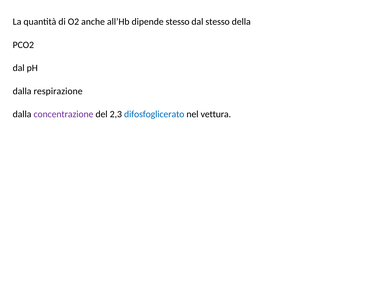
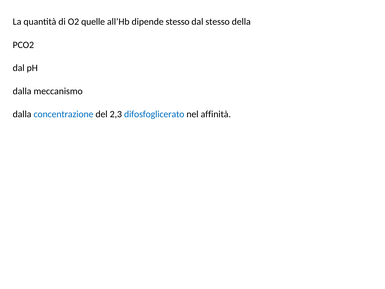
anche: anche -> quelle
respirazione: respirazione -> meccanismo
concentrazione colour: purple -> blue
vettura: vettura -> affinità
